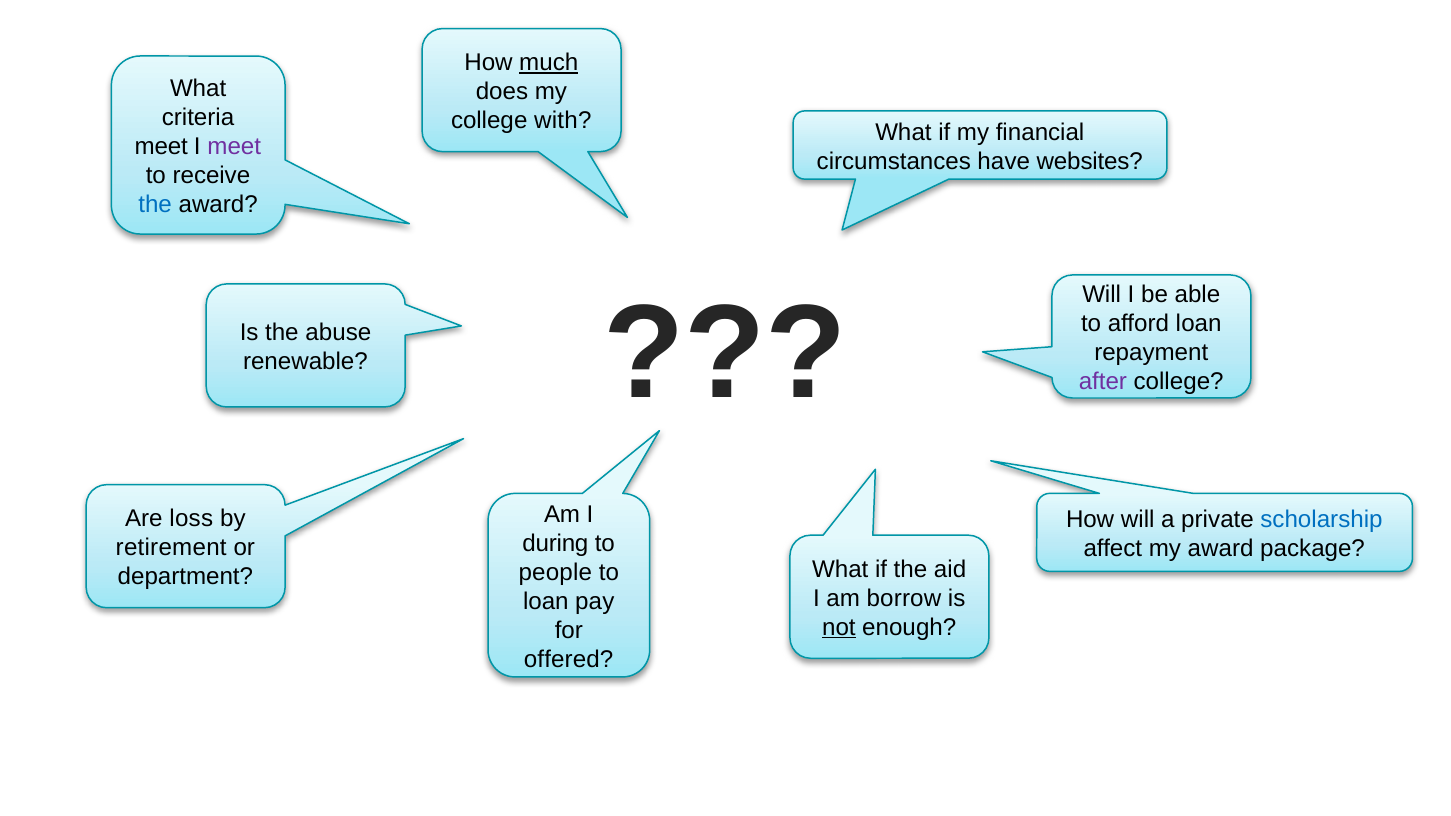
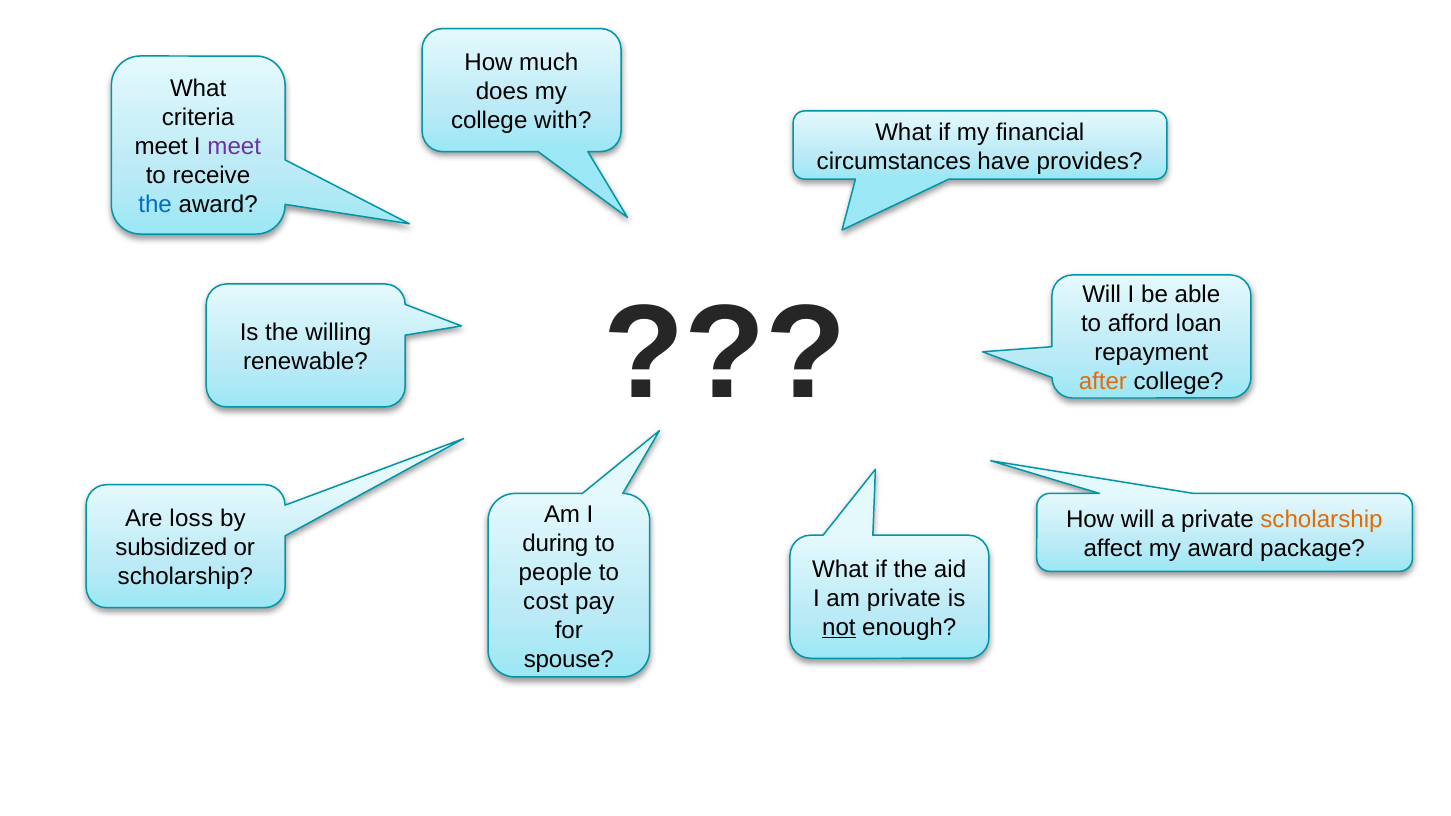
much underline: present -> none
websites: websites -> provides
abuse: abuse -> willing
after colour: purple -> orange
scholarship at (1321, 520) colour: blue -> orange
retirement: retirement -> subsidized
department at (185, 577): department -> scholarship
am borrow: borrow -> private
loan at (546, 602): loan -> cost
offered: offered -> spouse
